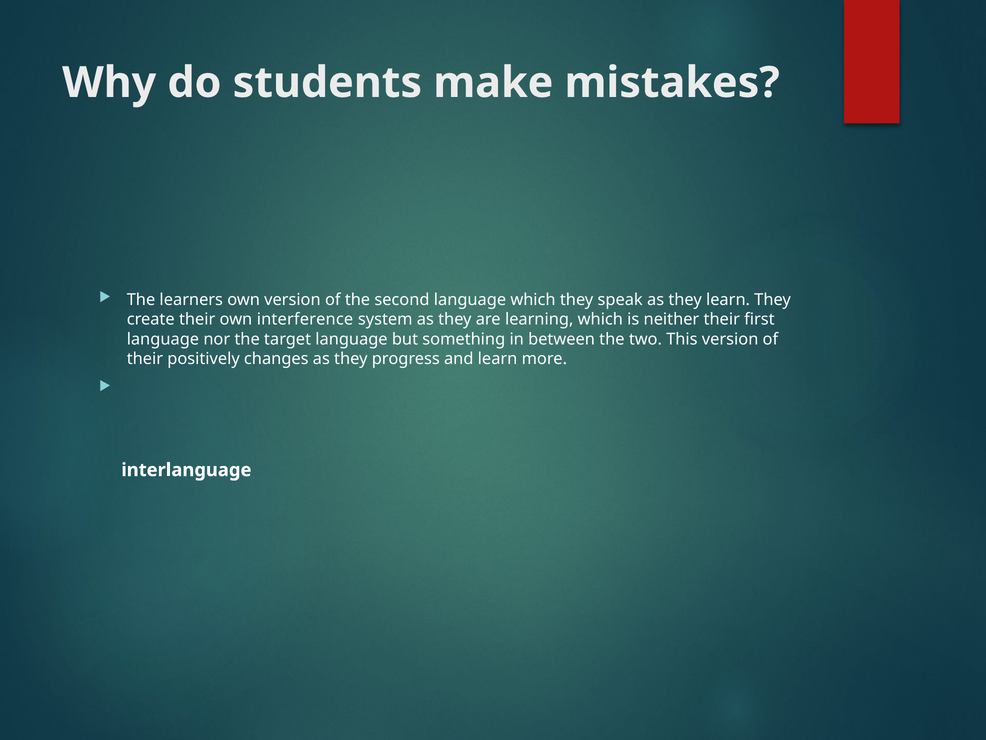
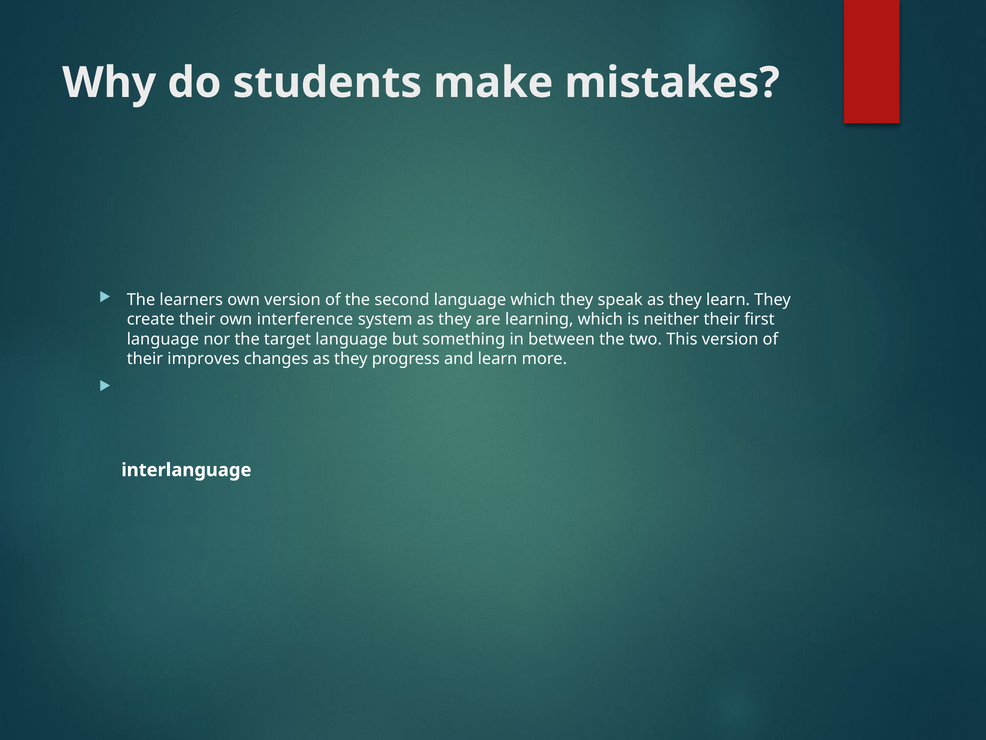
positively: positively -> improves
